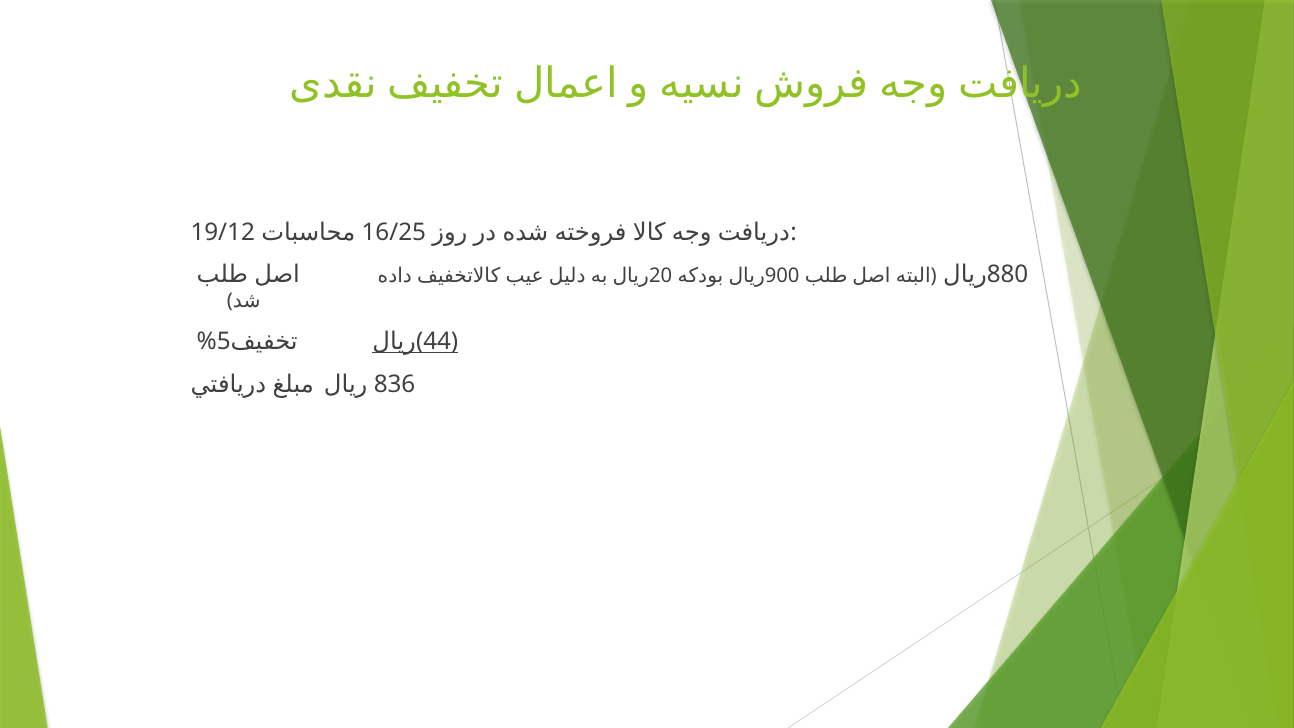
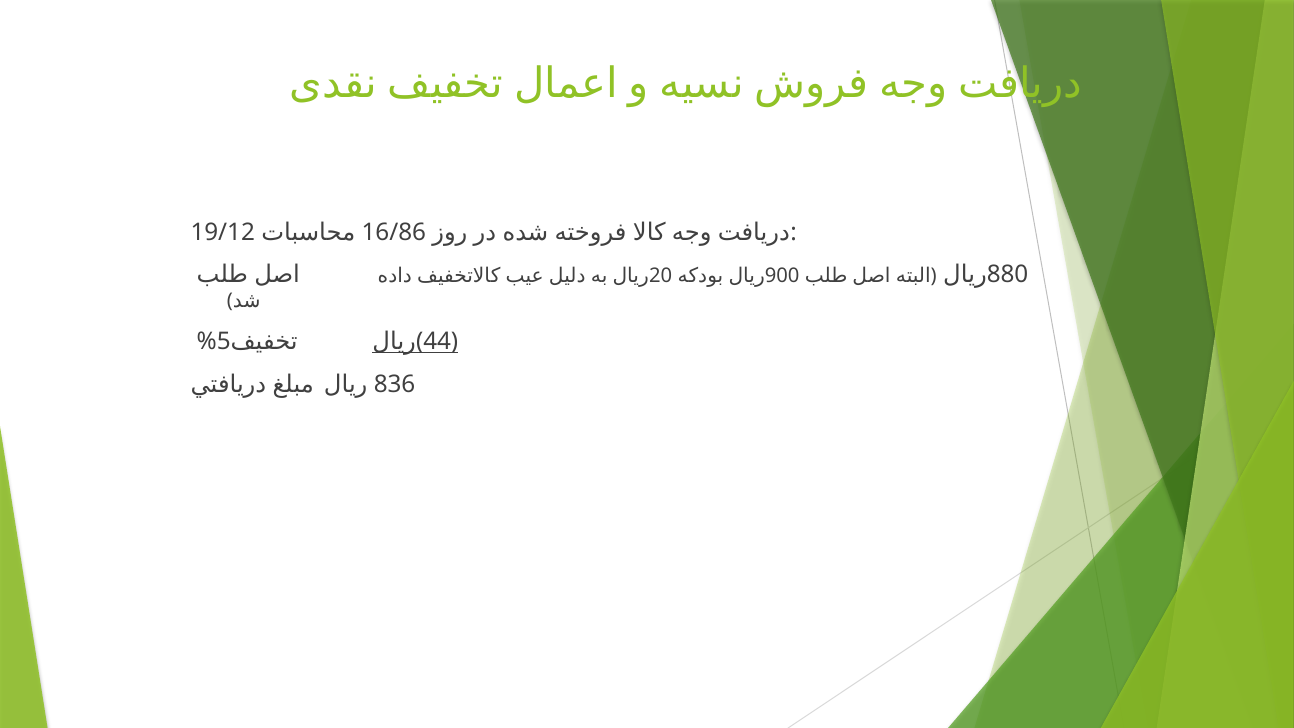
16/25: 16/25 -> 16/86
